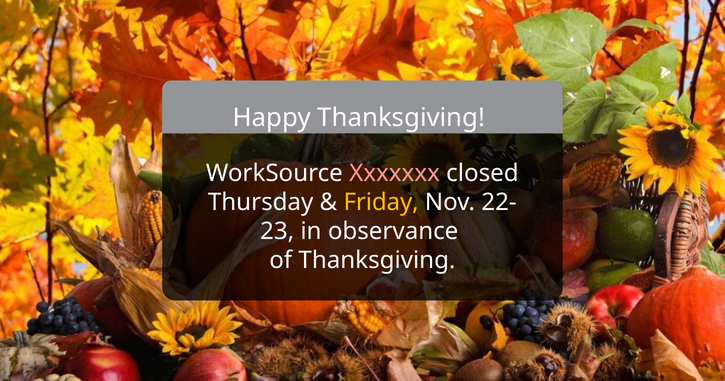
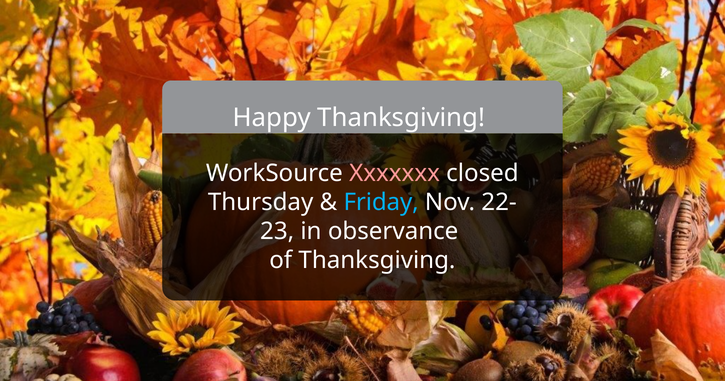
Friday colour: yellow -> light blue
